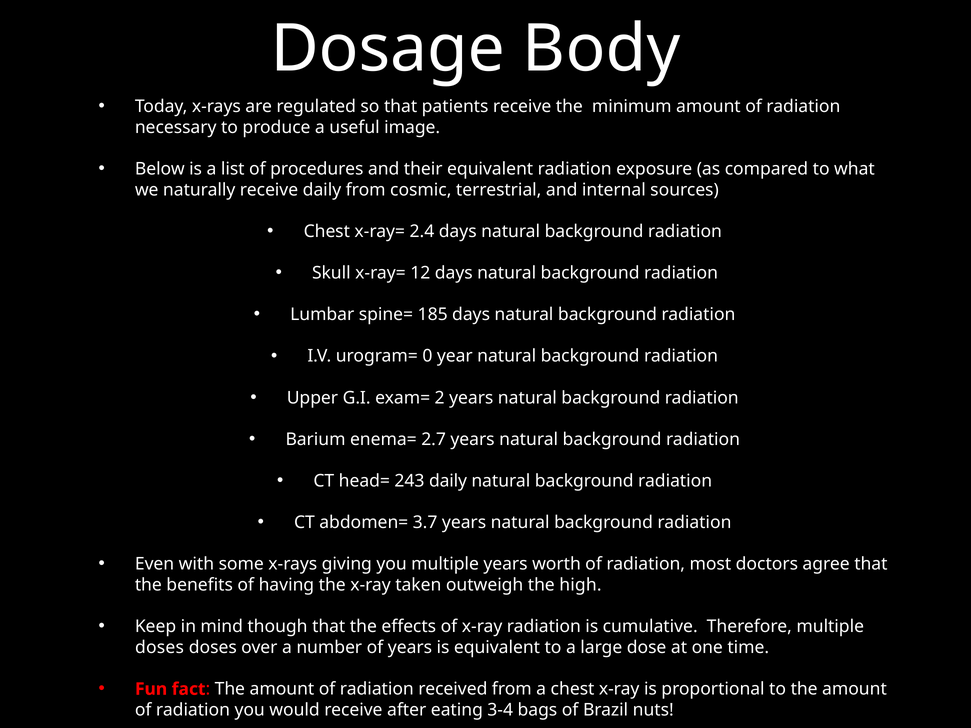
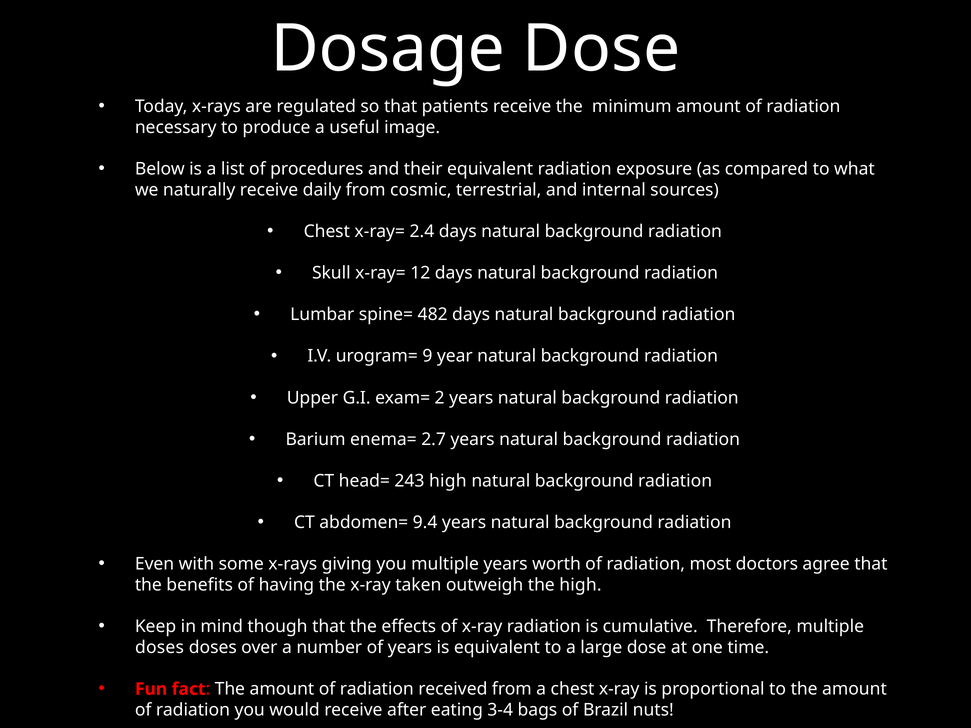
Dosage Body: Body -> Dose
185: 185 -> 482
0: 0 -> 9
243 daily: daily -> high
3.7: 3.7 -> 9.4
